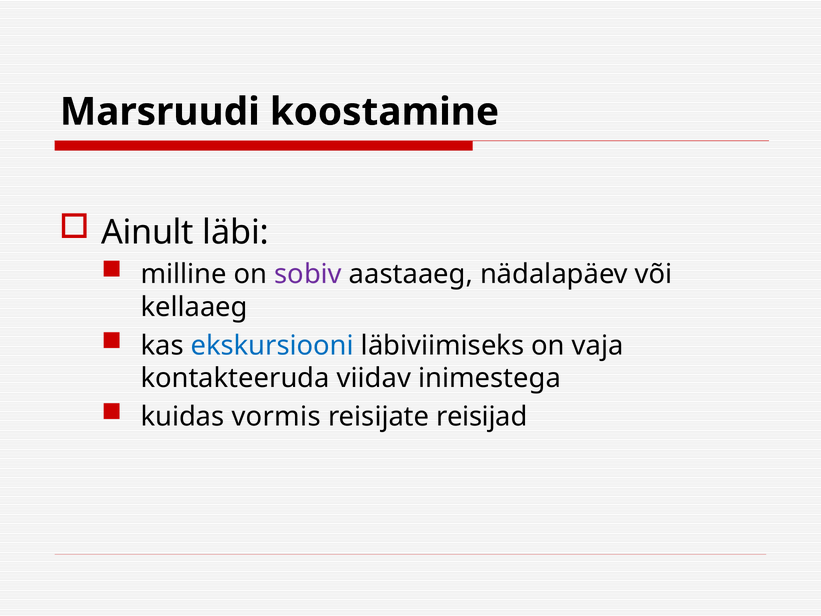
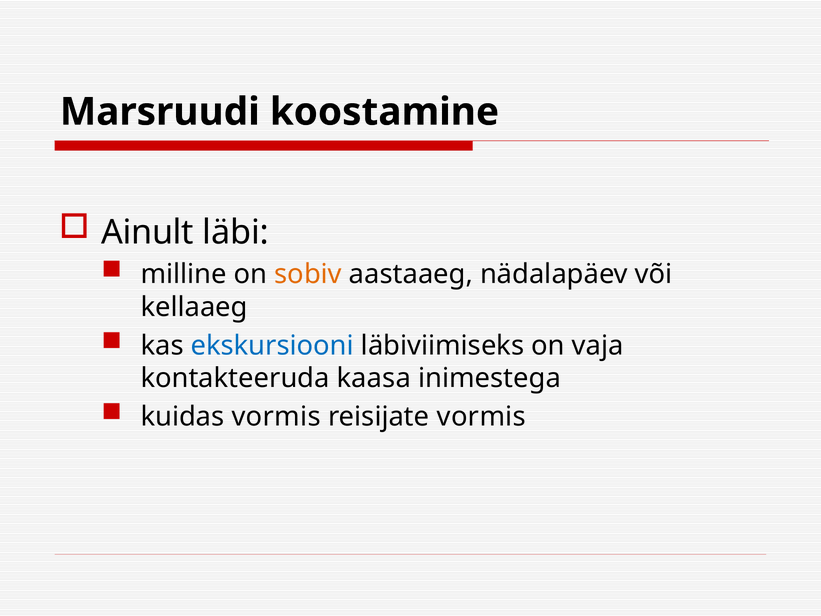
sobiv colour: purple -> orange
viidav: viidav -> kaasa
reisijate reisijad: reisijad -> vormis
